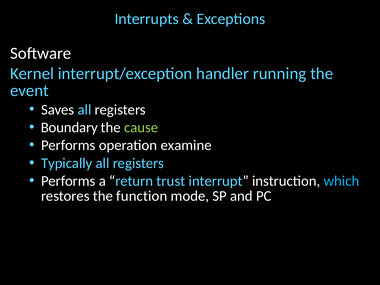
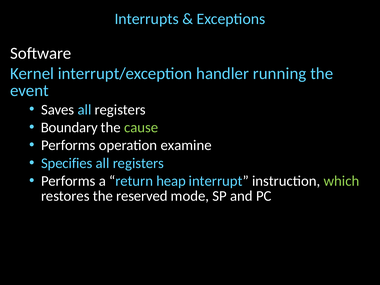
Typically: Typically -> Specifies
trust: trust -> heap
which colour: light blue -> light green
function: function -> reserved
